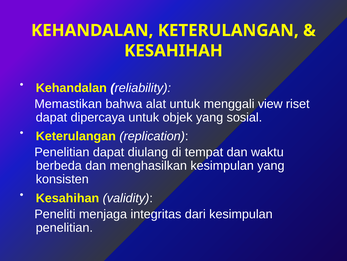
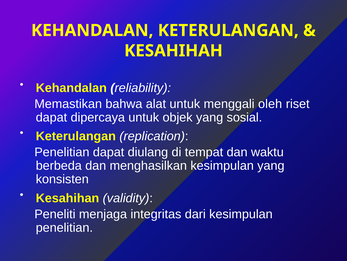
view: view -> oleh
